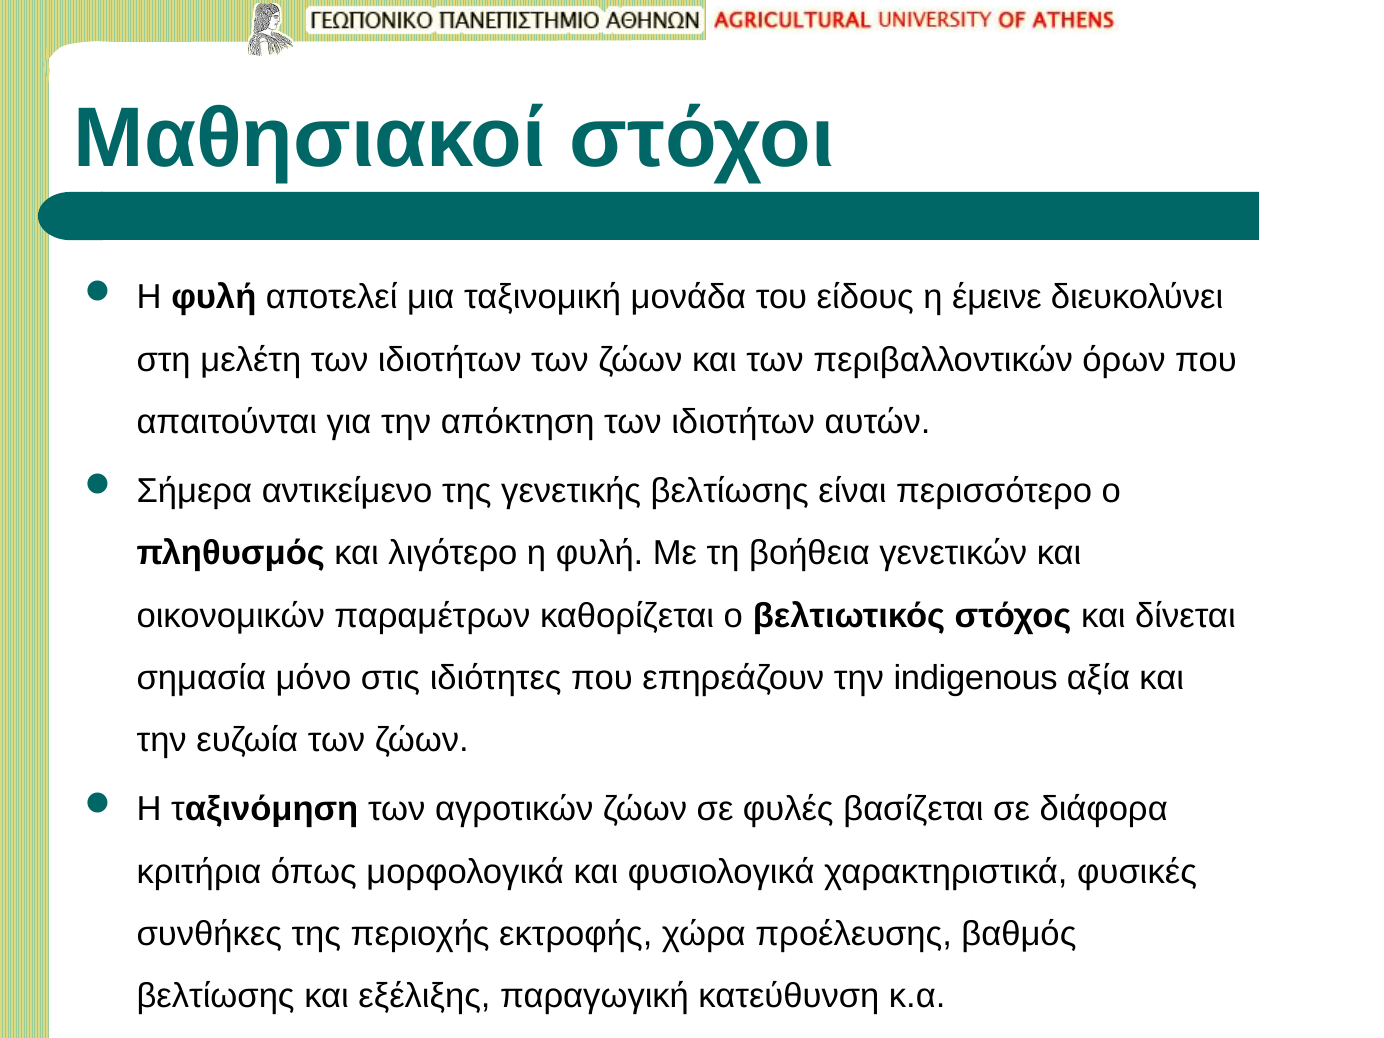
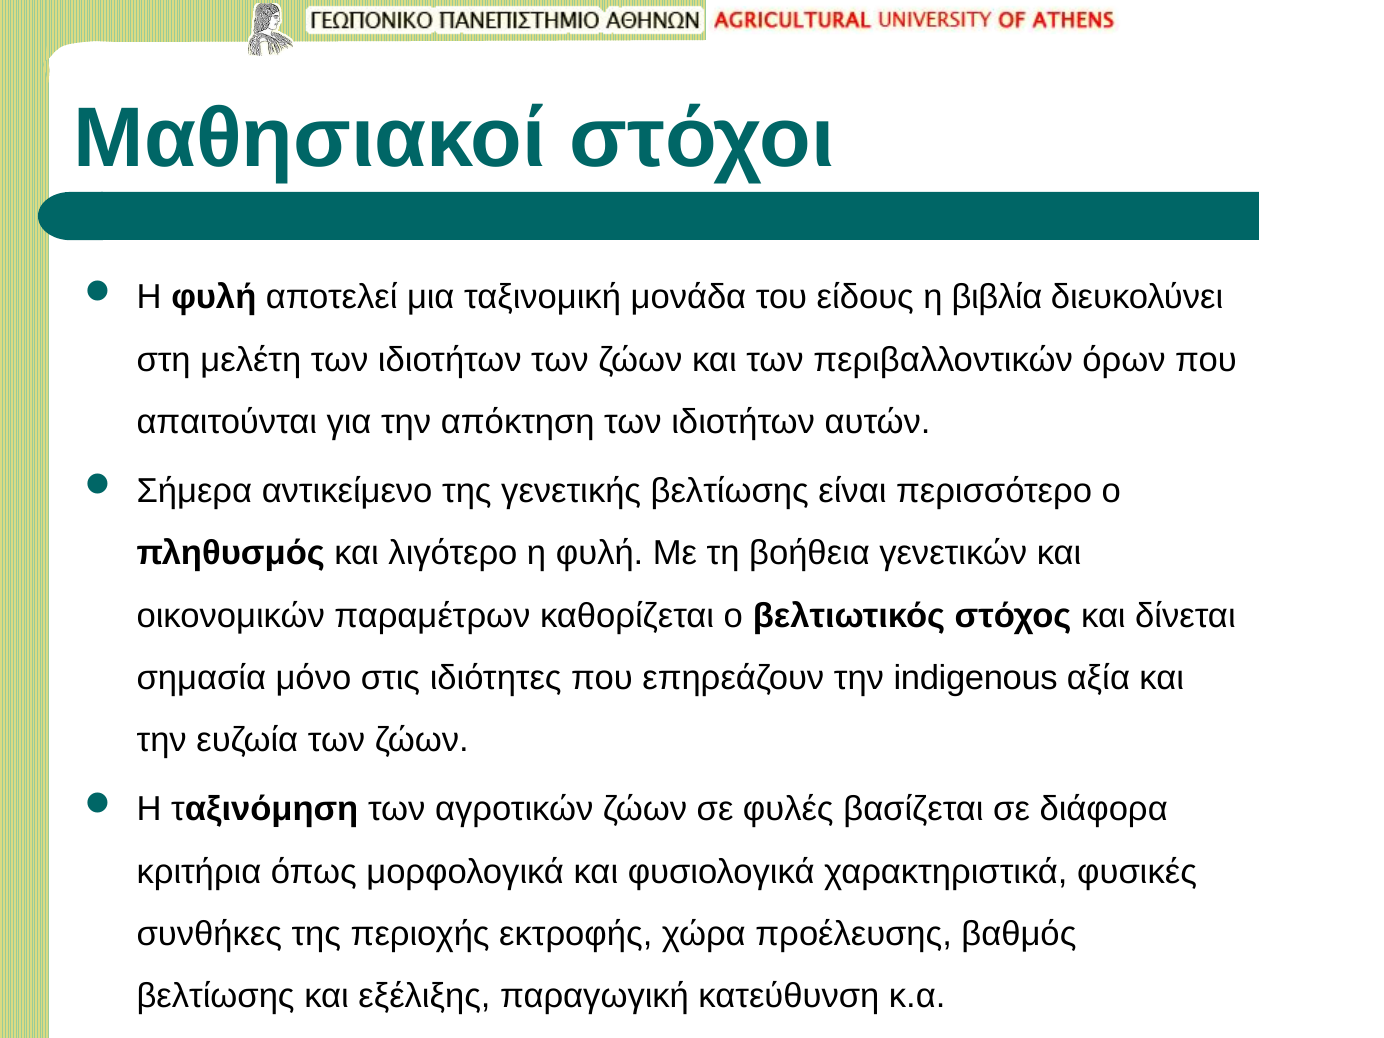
έμεινε: έμεινε -> βιβλία
